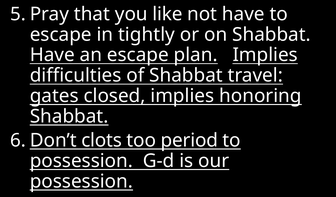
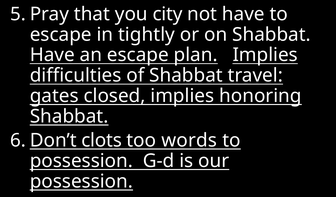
like: like -> city
period: period -> words
